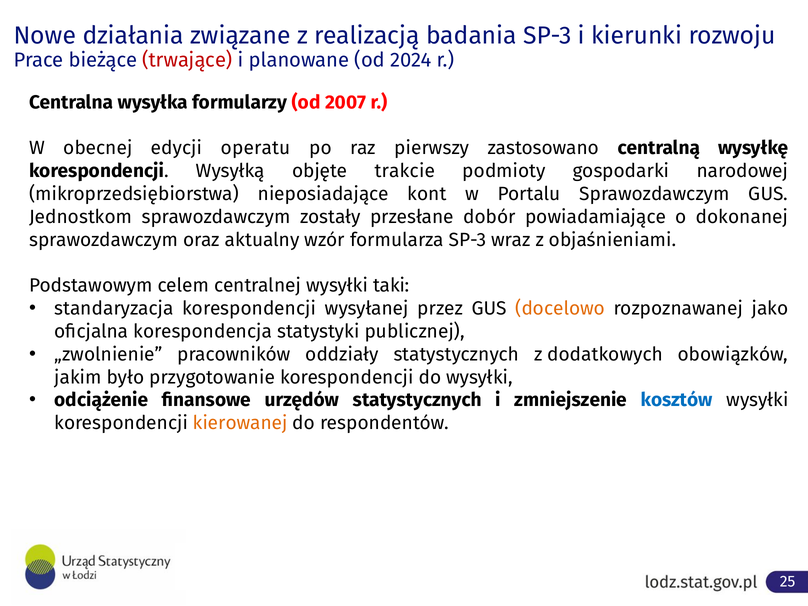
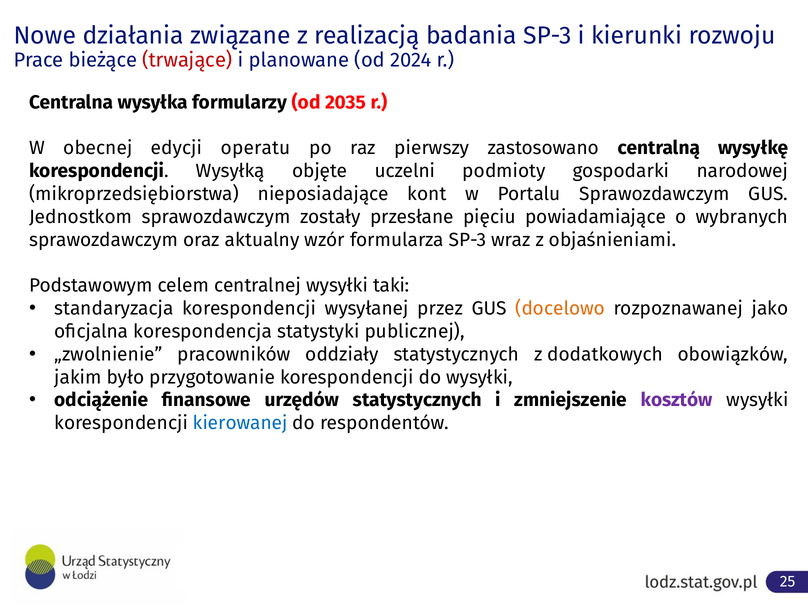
2007: 2007 -> 2035
trakcie: trakcie -> uczelni
dobór: dobór -> pięciu
dokonanej: dokonanej -> wybranych
kosztów colour: blue -> purple
kierowanej colour: orange -> blue
